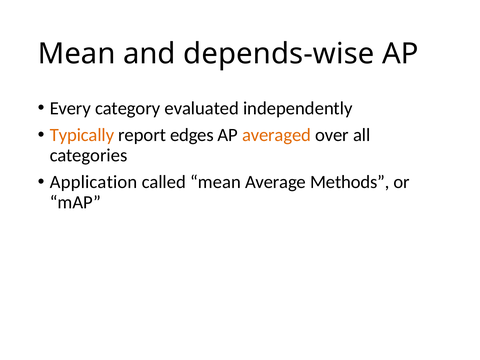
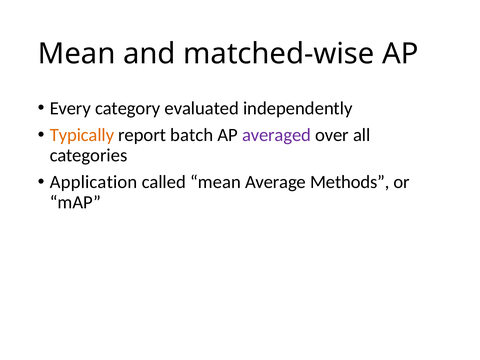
depends-wise: depends-wise -> matched-wise
edges: edges -> batch
averaged colour: orange -> purple
